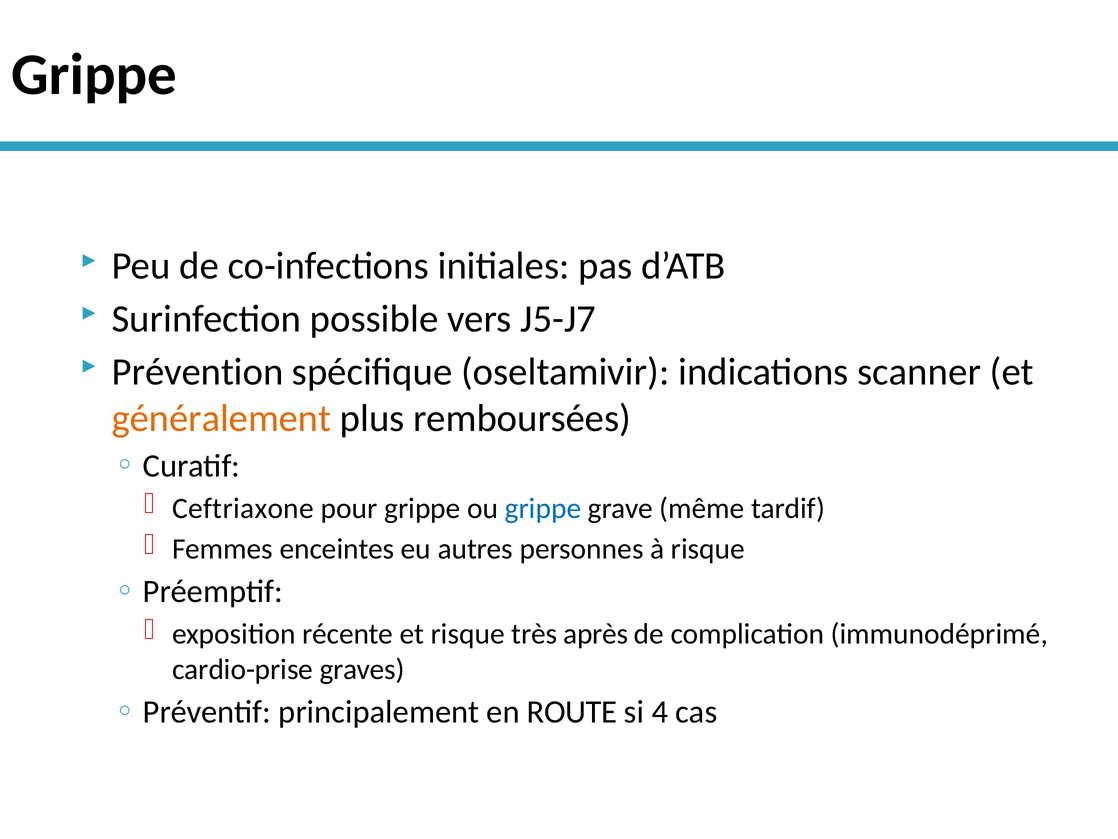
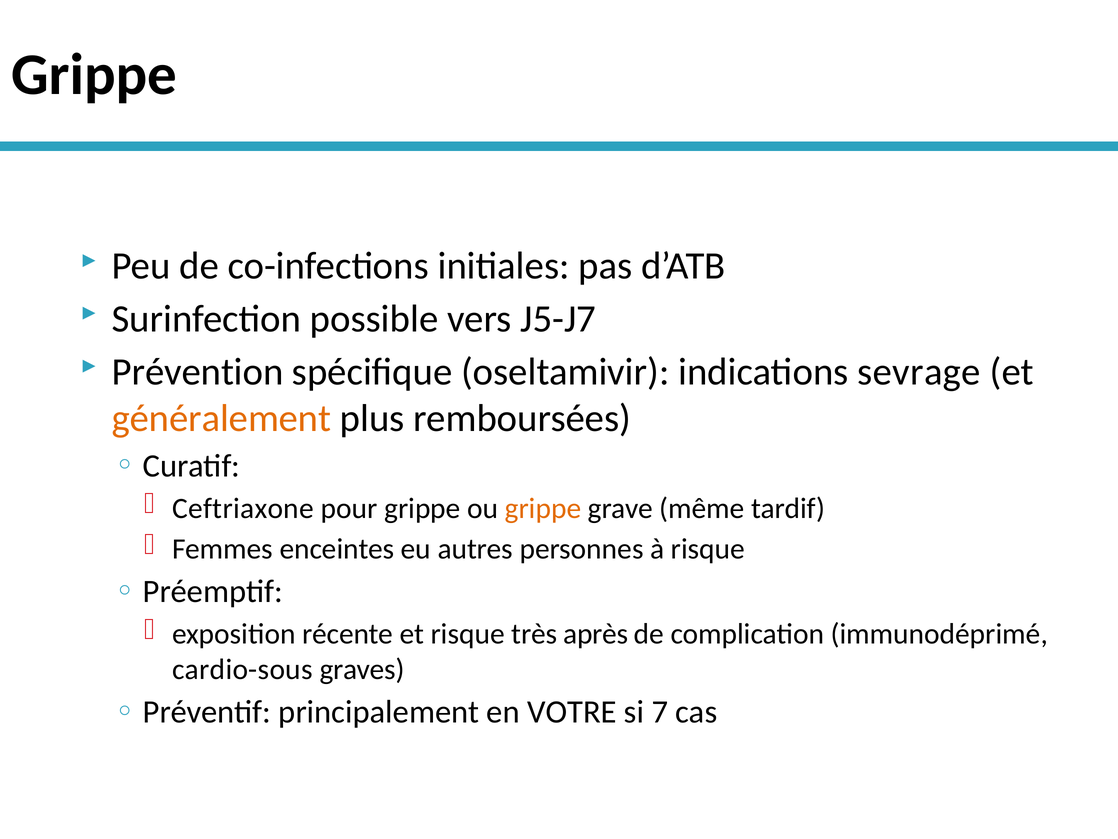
scanner: scanner -> sevrage
grippe at (543, 508) colour: blue -> orange
cardio-prise: cardio-prise -> cardio-sous
ROUTE: ROUTE -> VOTRE
4: 4 -> 7
